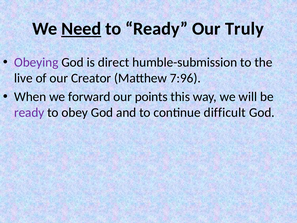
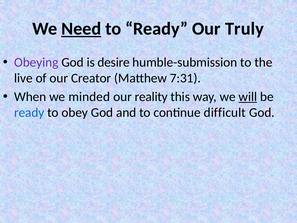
direct: direct -> desire
7:96: 7:96 -> 7:31
forward: forward -> minded
points: points -> reality
will underline: none -> present
ready at (29, 112) colour: purple -> blue
